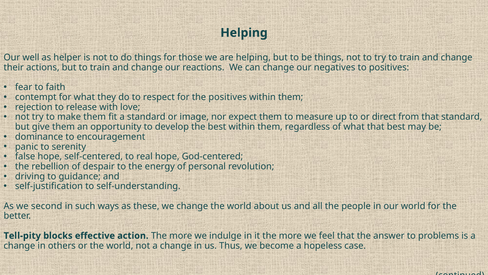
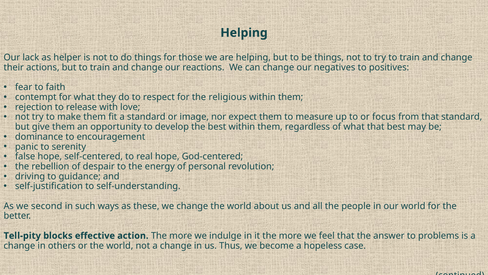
well: well -> lack
the positives: positives -> religious
direct: direct -> focus
